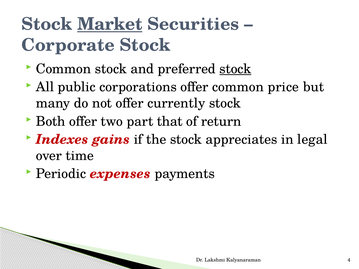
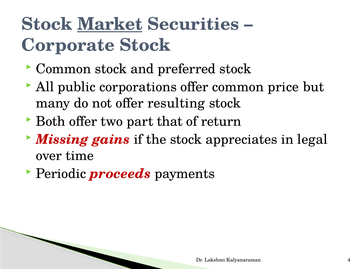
stock at (235, 69) underline: present -> none
currently: currently -> resulting
Indexes: Indexes -> Missing
expenses: expenses -> proceeds
